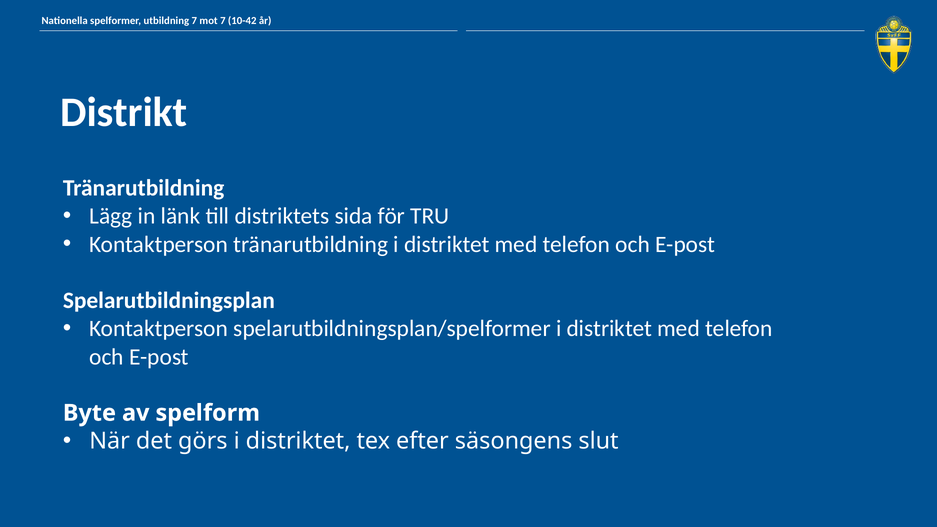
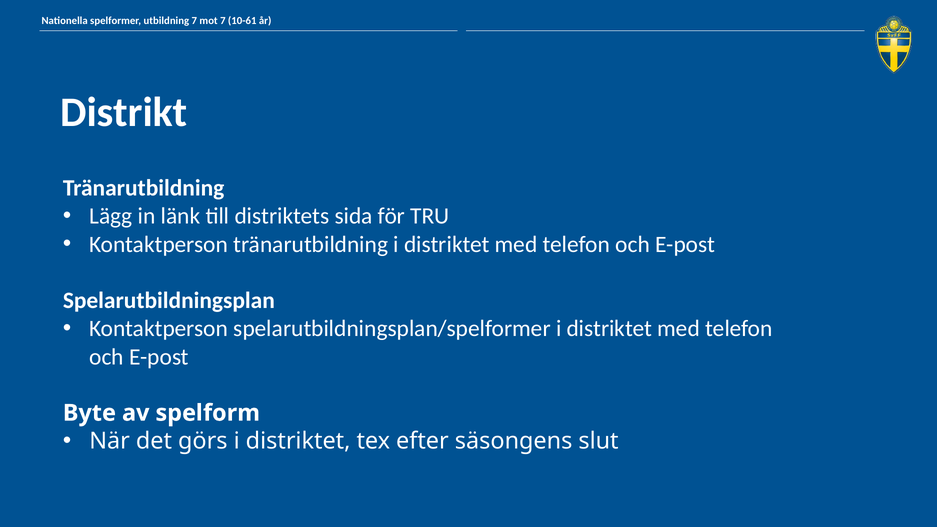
10-42: 10-42 -> 10-61
